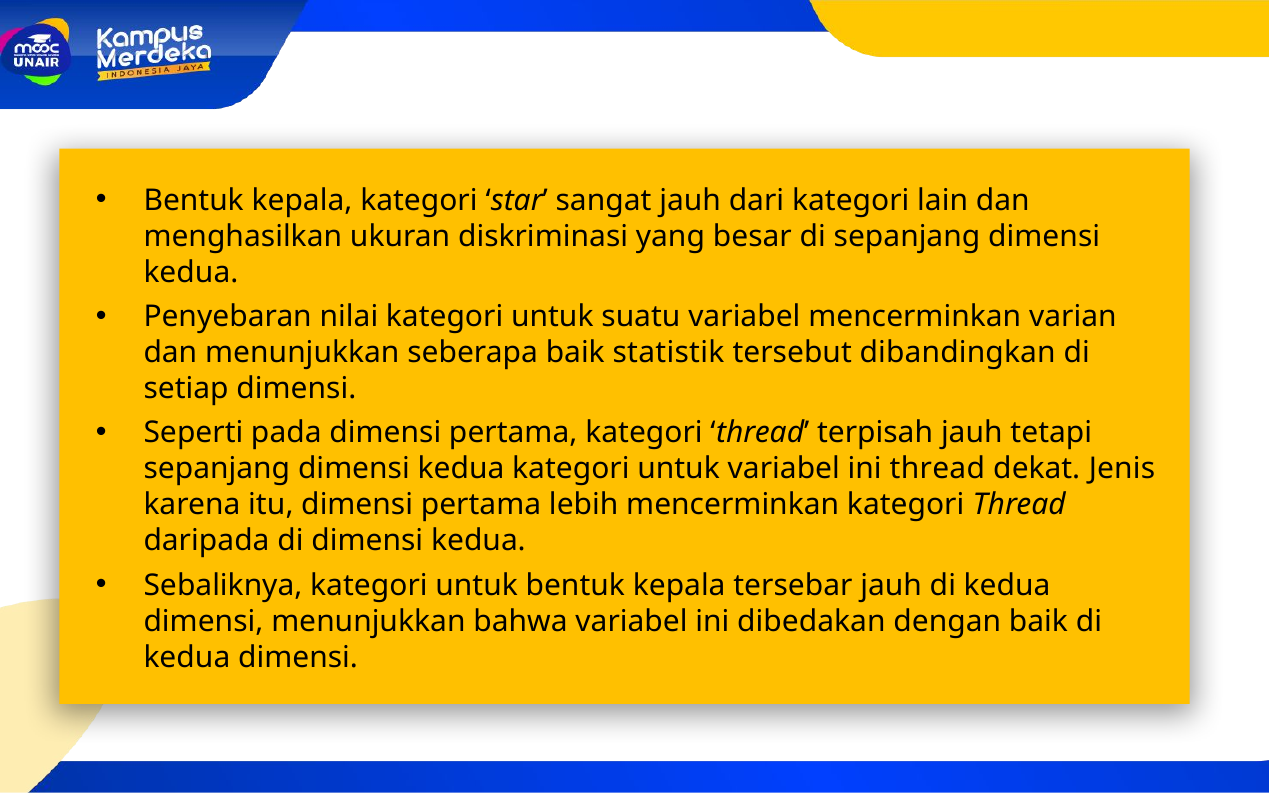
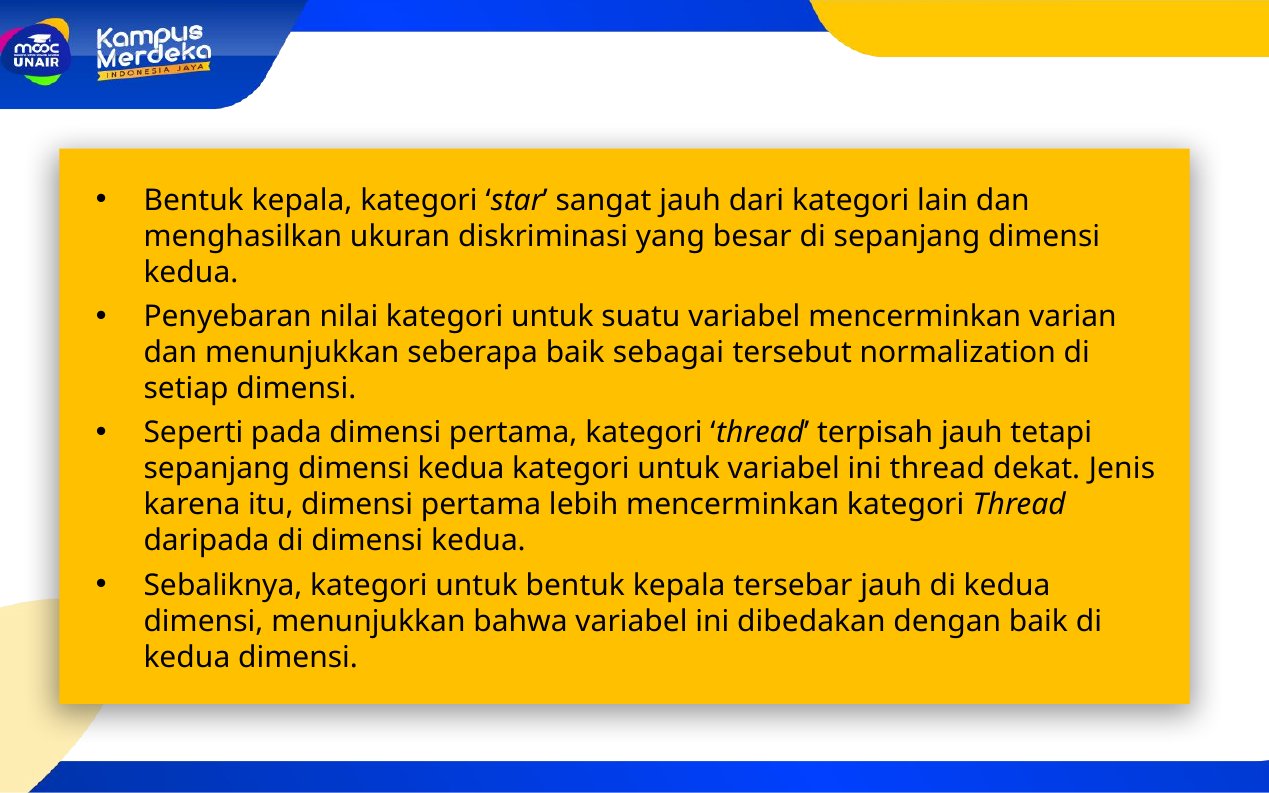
statistik: statistik -> sebagai
dibandingkan: dibandingkan -> normalization
